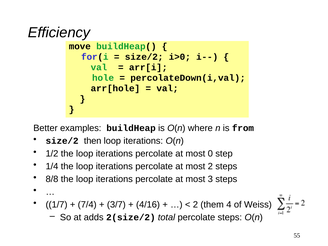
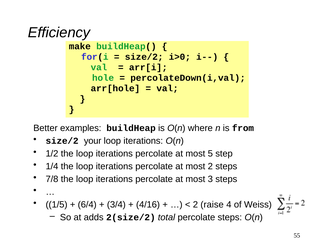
move: move -> make
then: then -> your
0: 0 -> 5
8/8: 8/8 -> 7/8
1/7: 1/7 -> 1/5
7/4: 7/4 -> 6/4
3/7: 3/7 -> 3/4
them: them -> raise
